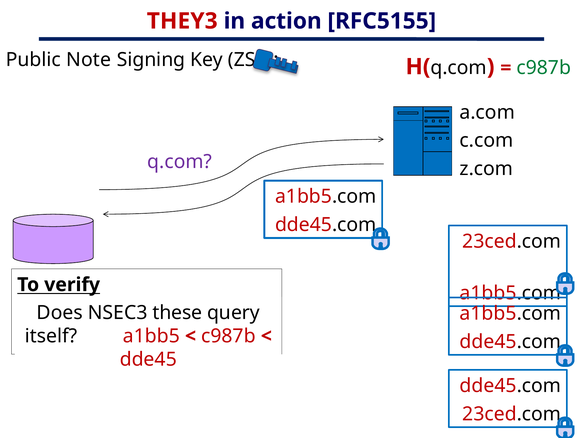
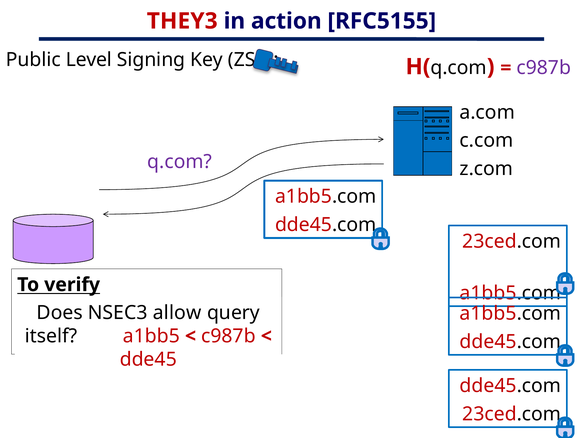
Note: Note -> Level
c987b at (544, 68) colour: green -> purple
these: these -> allow
